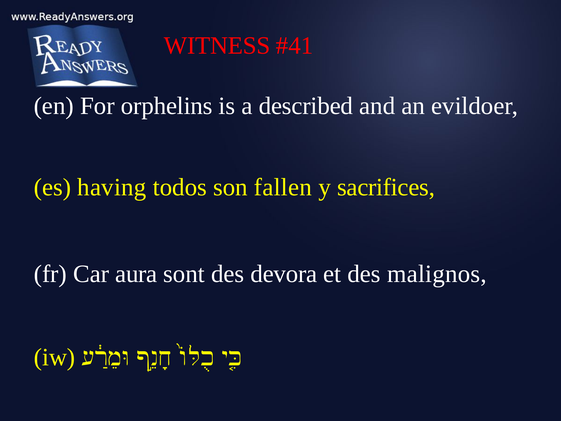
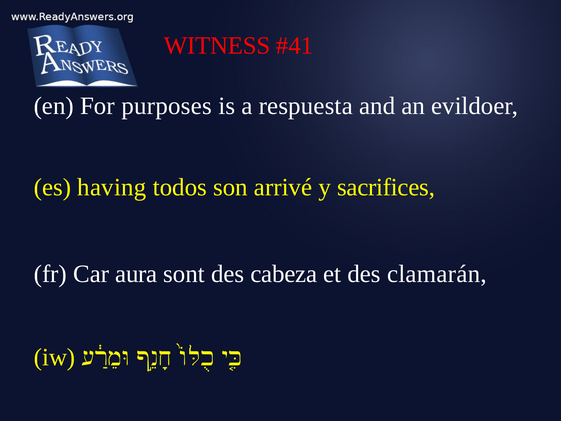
orphelins: orphelins -> purposes
described: described -> respuesta
fallen: fallen -> arrivé
devora: devora -> cabeza
malignos: malignos -> clamarán
